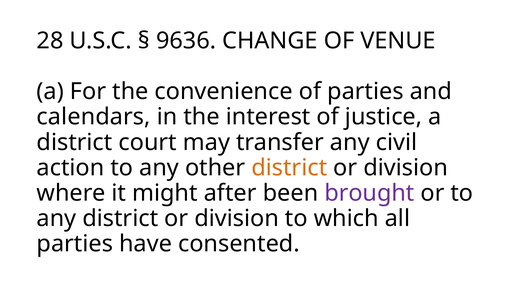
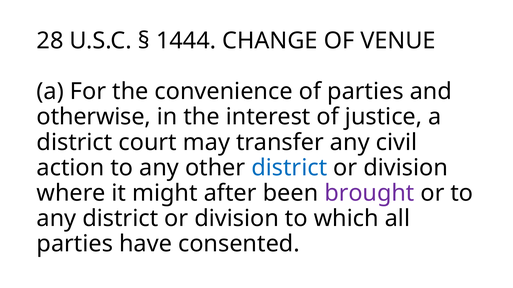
9636: 9636 -> 1444
calendars: calendars -> otherwise
district at (289, 168) colour: orange -> blue
